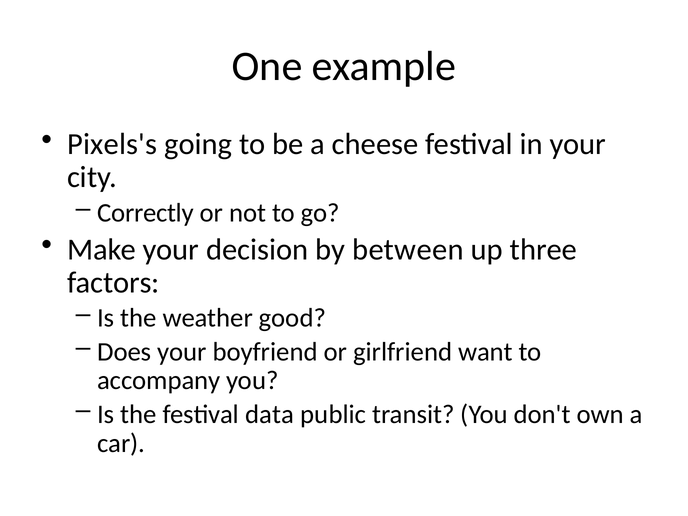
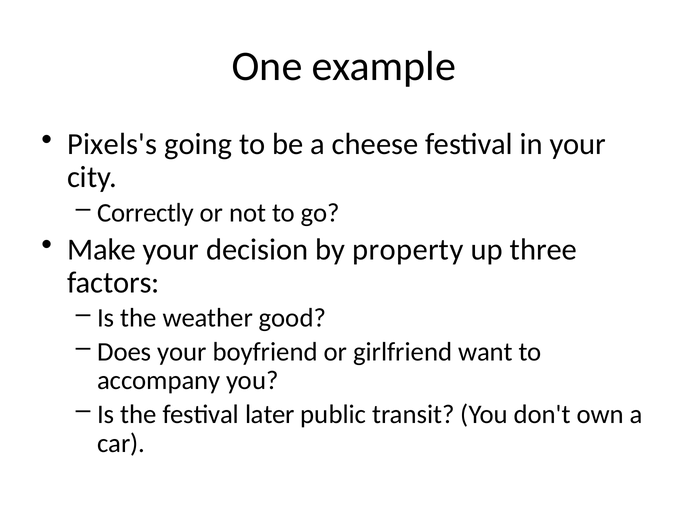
between: between -> property
data: data -> later
